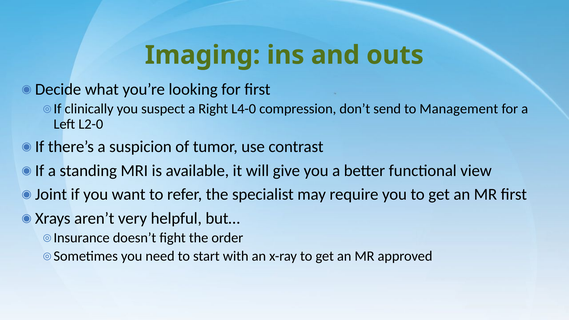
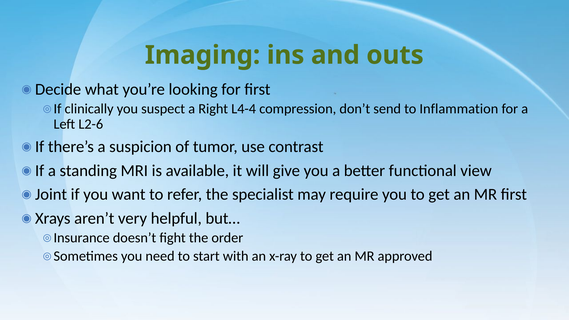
L4-0: L4-0 -> L4-4
Management: Management -> Inflammation
L2-0: L2-0 -> L2-6
